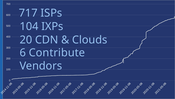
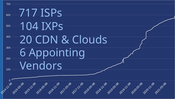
Contribute: Contribute -> Appointing
